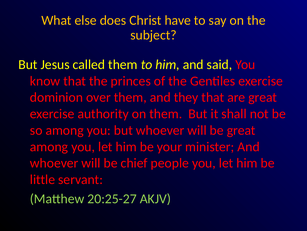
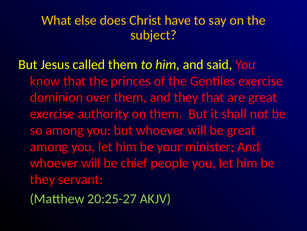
little at (43, 179): little -> they
